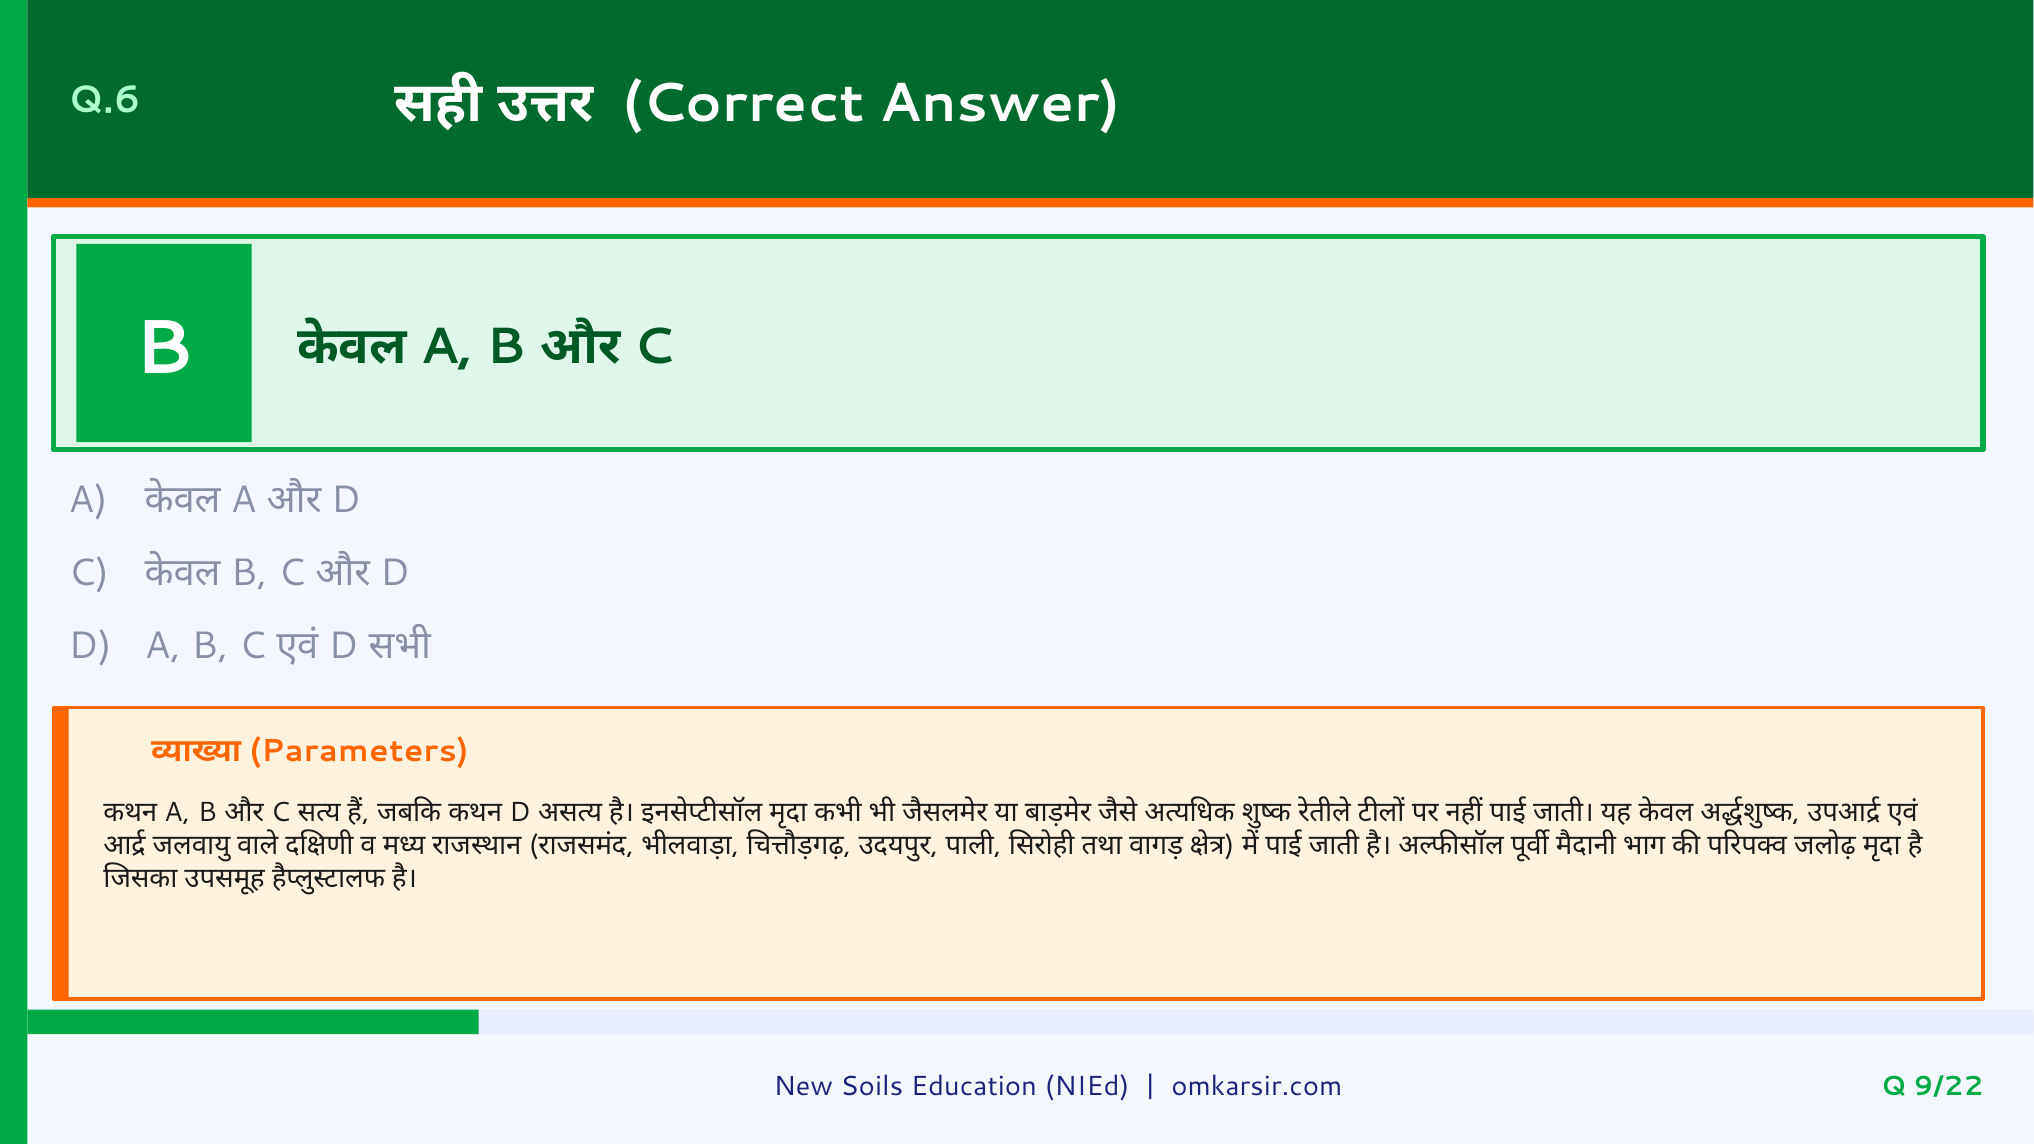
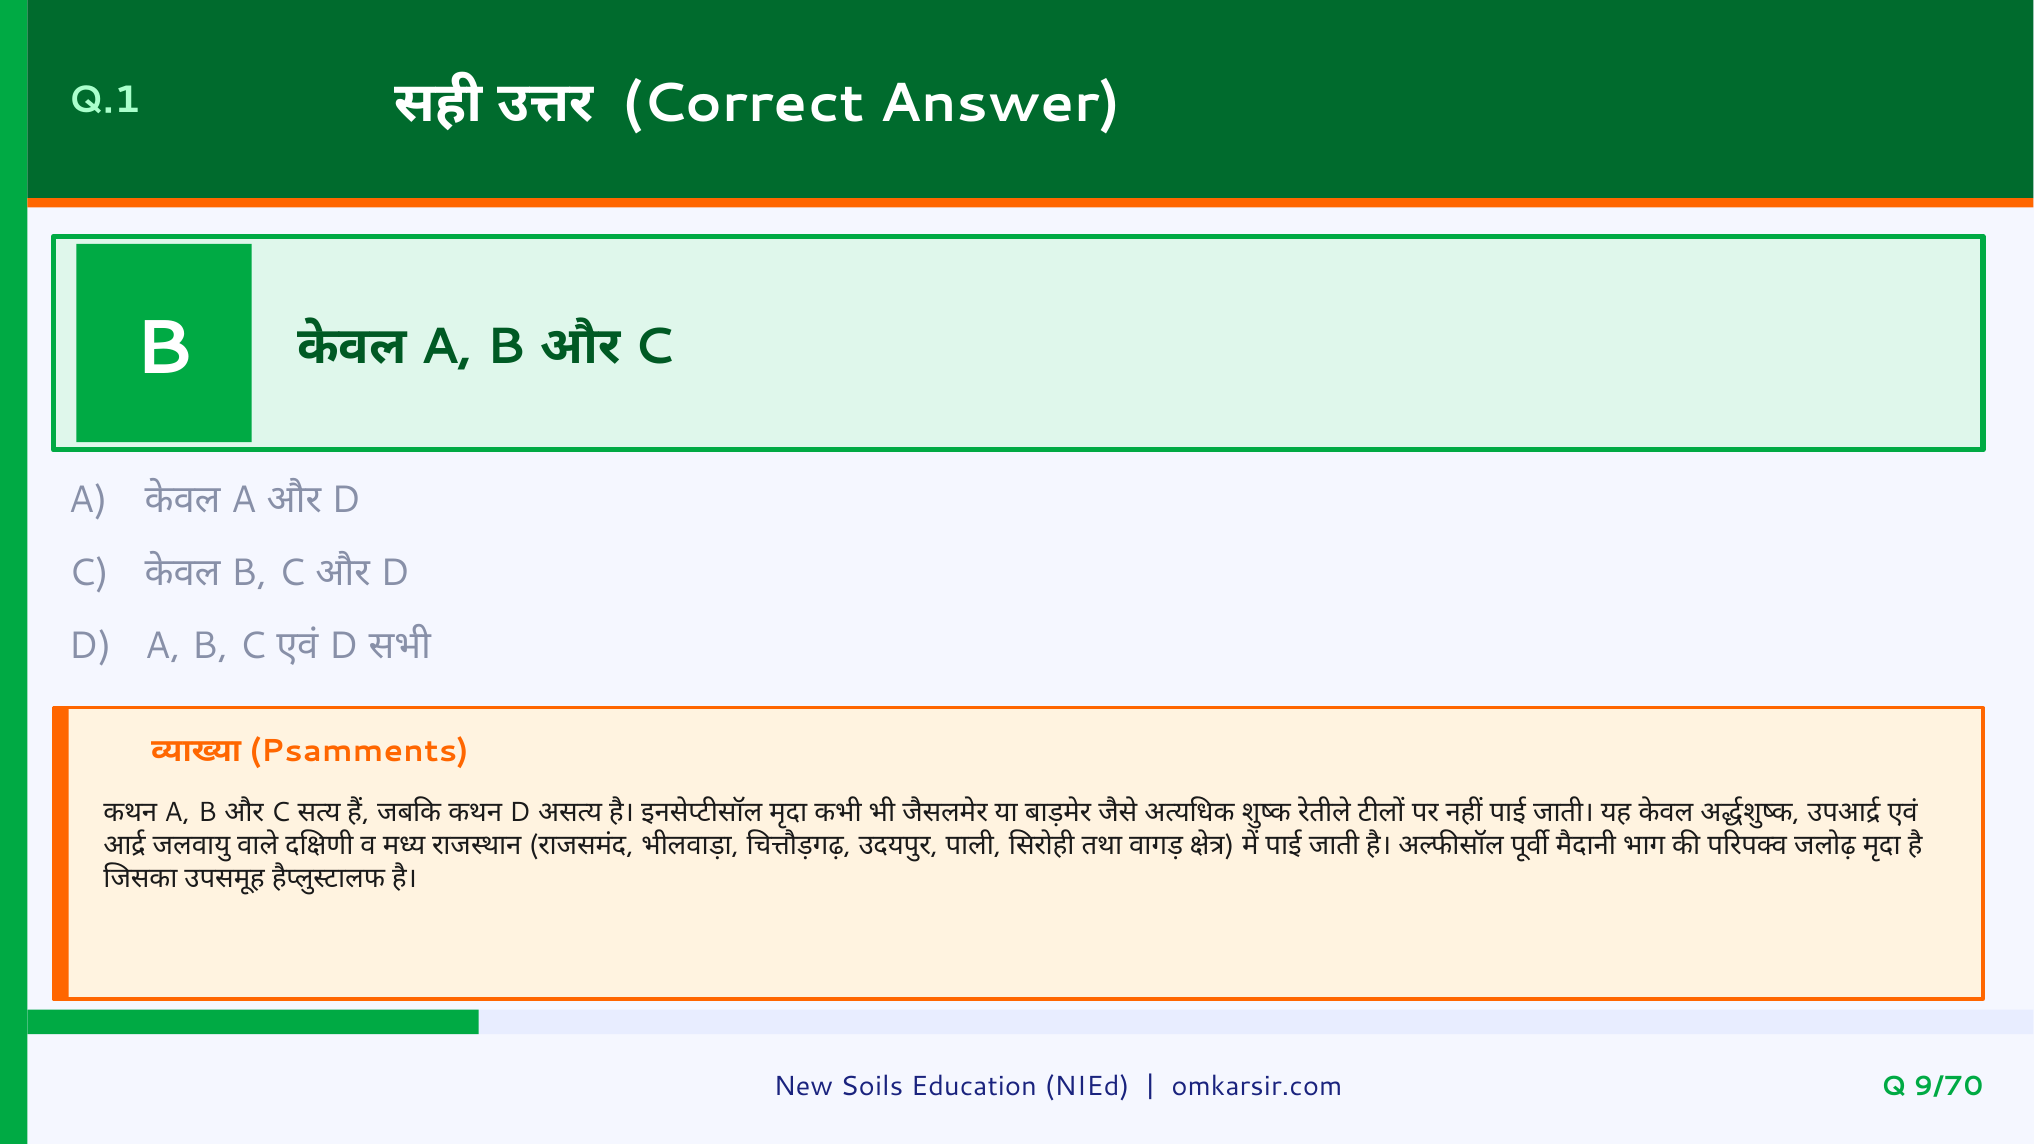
Q.6: Q.6 -> Q.1
Parameters: Parameters -> Psamments
9/22: 9/22 -> 9/70
